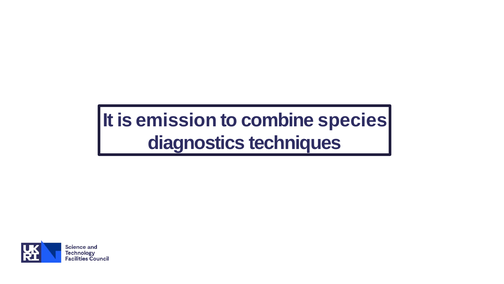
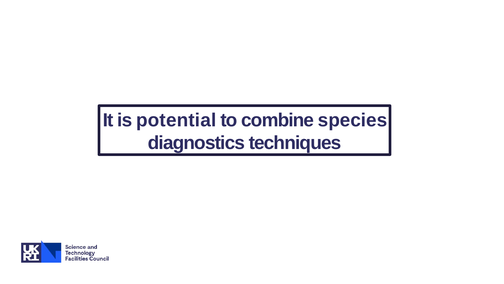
emission: emission -> potential
